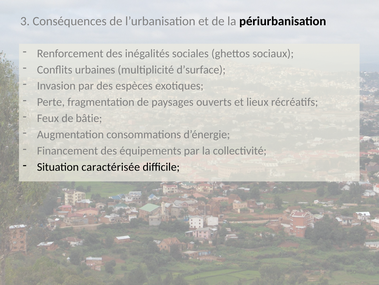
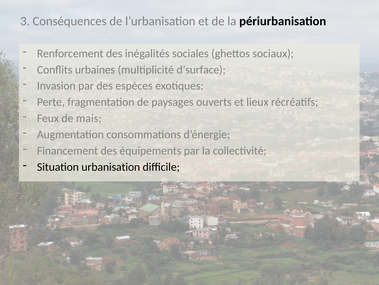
bâtie: bâtie -> mais
caractérisée: caractérisée -> urbanisation
